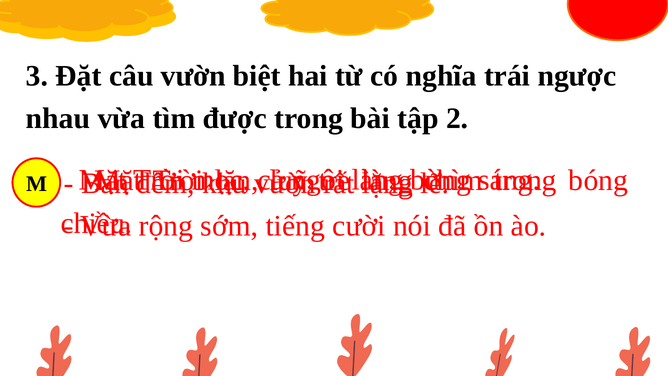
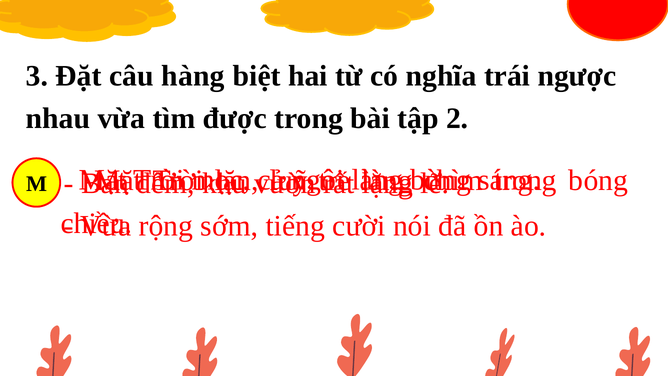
câu vườn: vườn -> hàng
